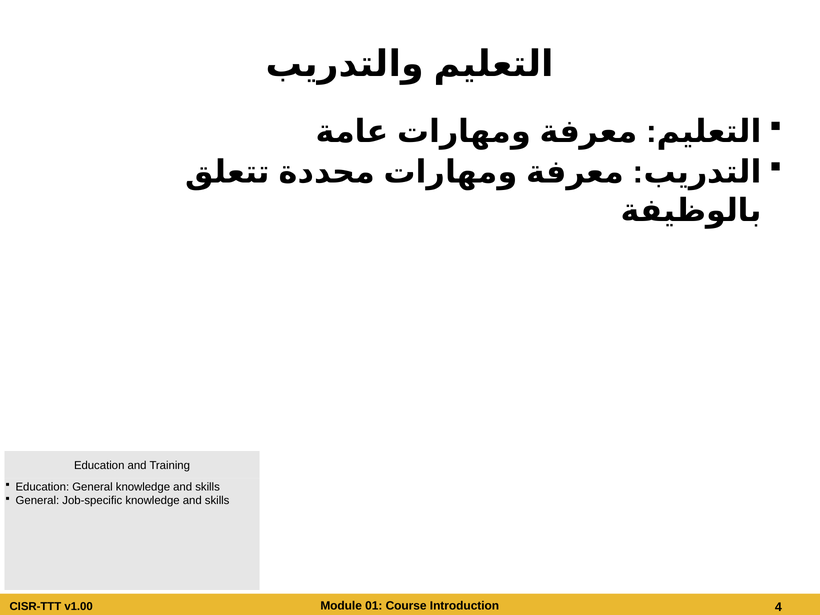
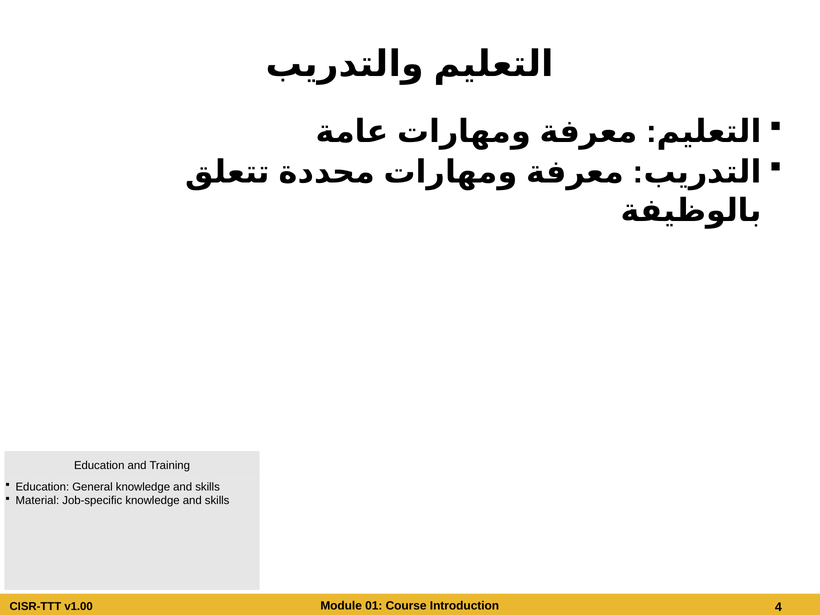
General at (37, 500): General -> Material
